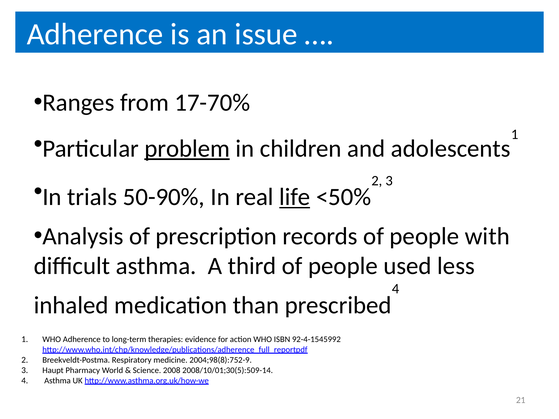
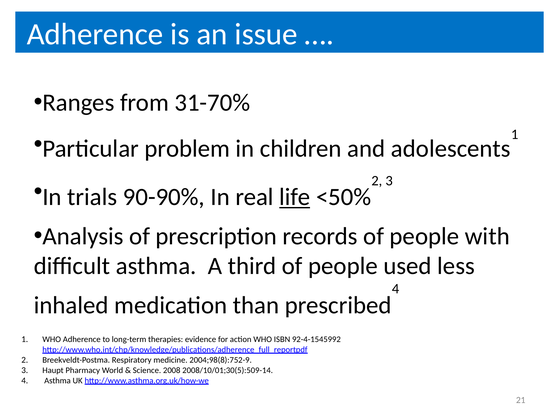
17-70%: 17-70% -> 31-70%
problem underline: present -> none
50-90%: 50-90% -> 90-90%
